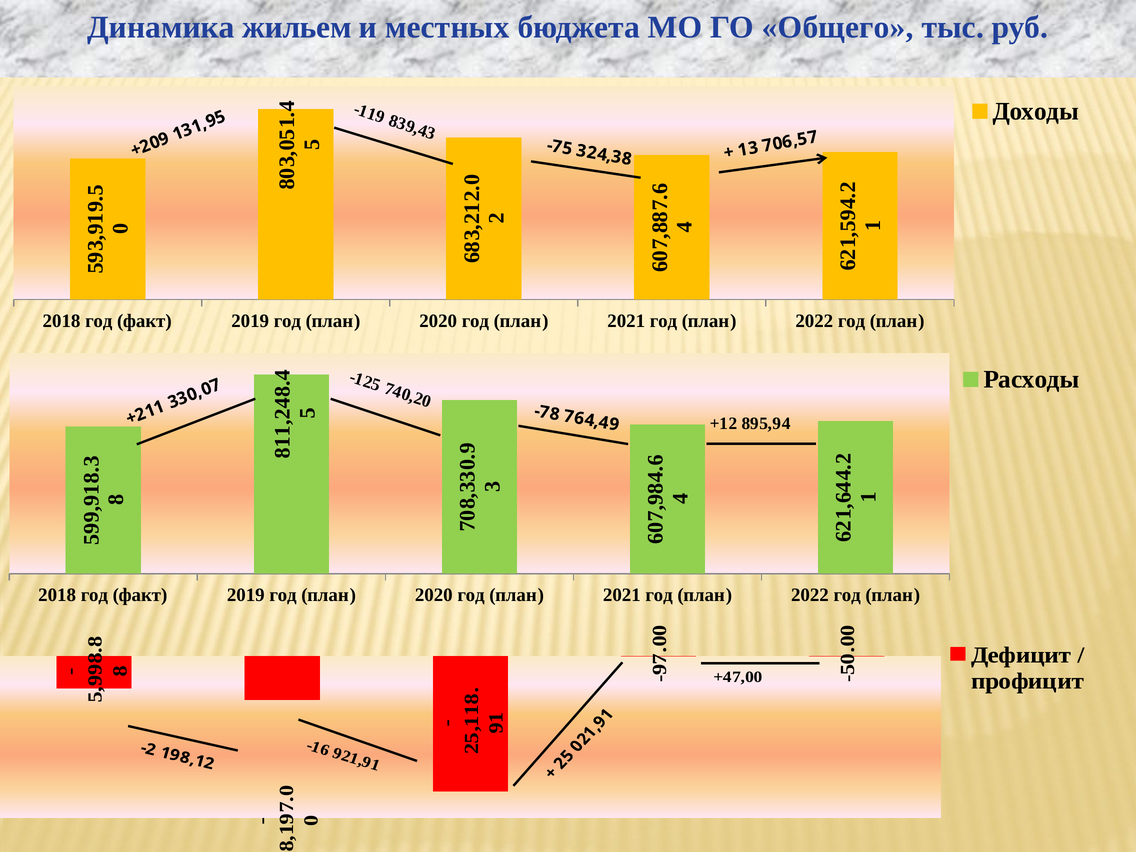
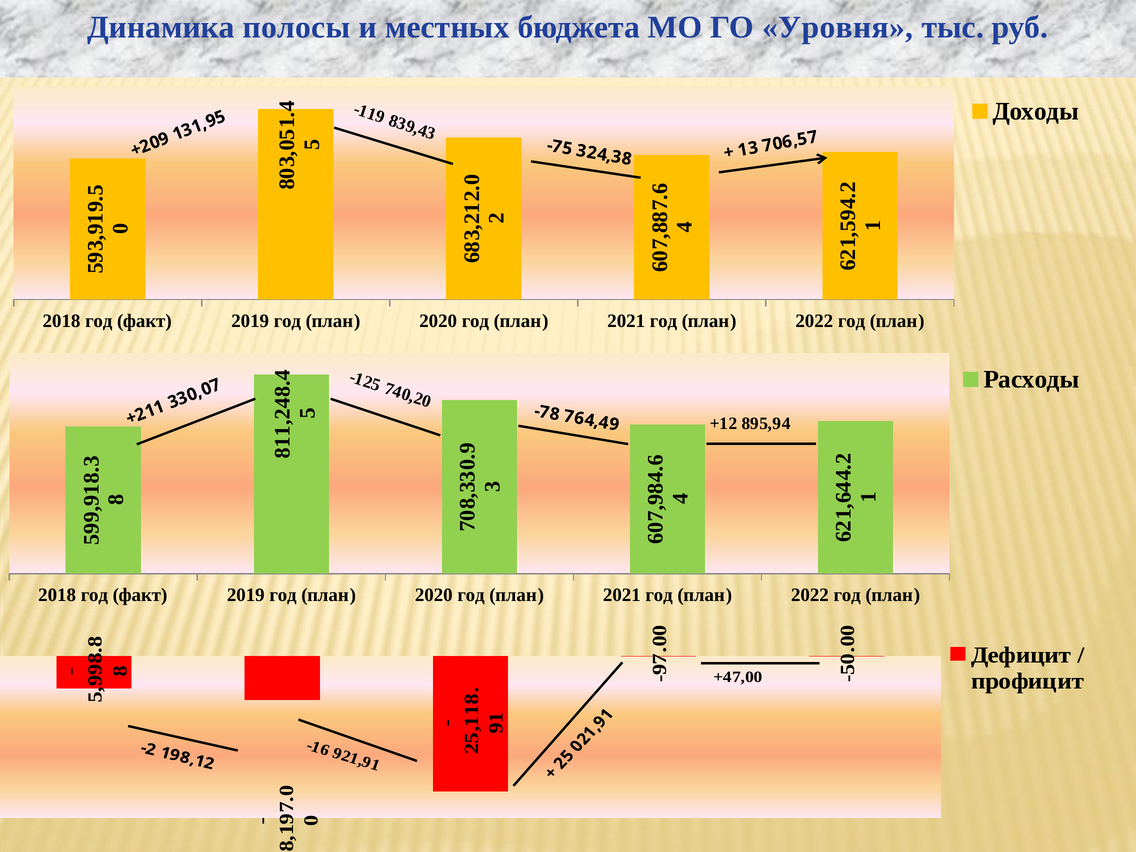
жильем: жильем -> полосы
Общего: Общего -> Уровня
